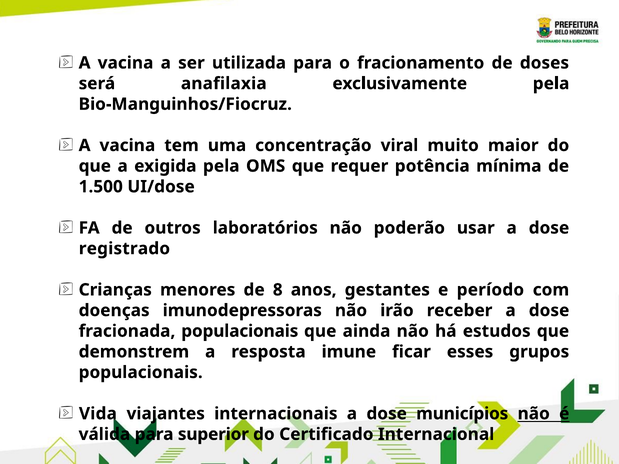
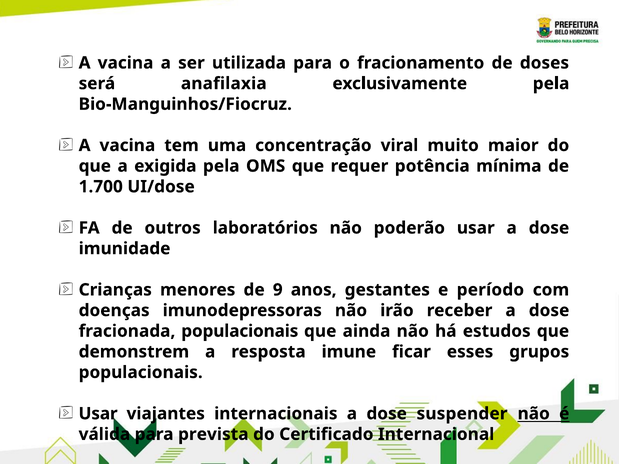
1.500: 1.500 -> 1.700
registrado: registrado -> imunidade
8: 8 -> 9
Vida at (98, 414): Vida -> Usar
municípios: municípios -> suspender
superior: superior -> prevista
